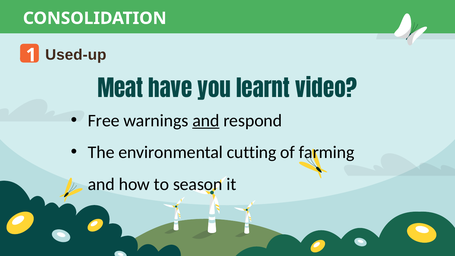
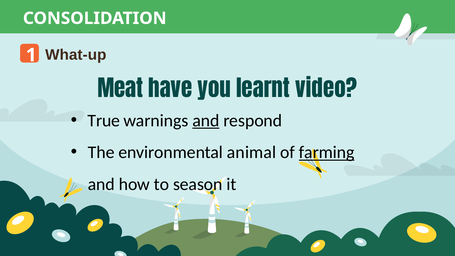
Used-up: Used-up -> What-up
Free: Free -> True
cutting: cutting -> animal
farming underline: none -> present
